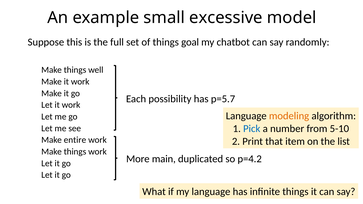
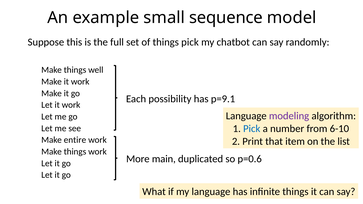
excessive: excessive -> sequence
things goal: goal -> pick
p=5.7: p=5.7 -> p=9.1
modeling colour: orange -> purple
5-10: 5-10 -> 6-10
p=4.2: p=4.2 -> p=0.6
